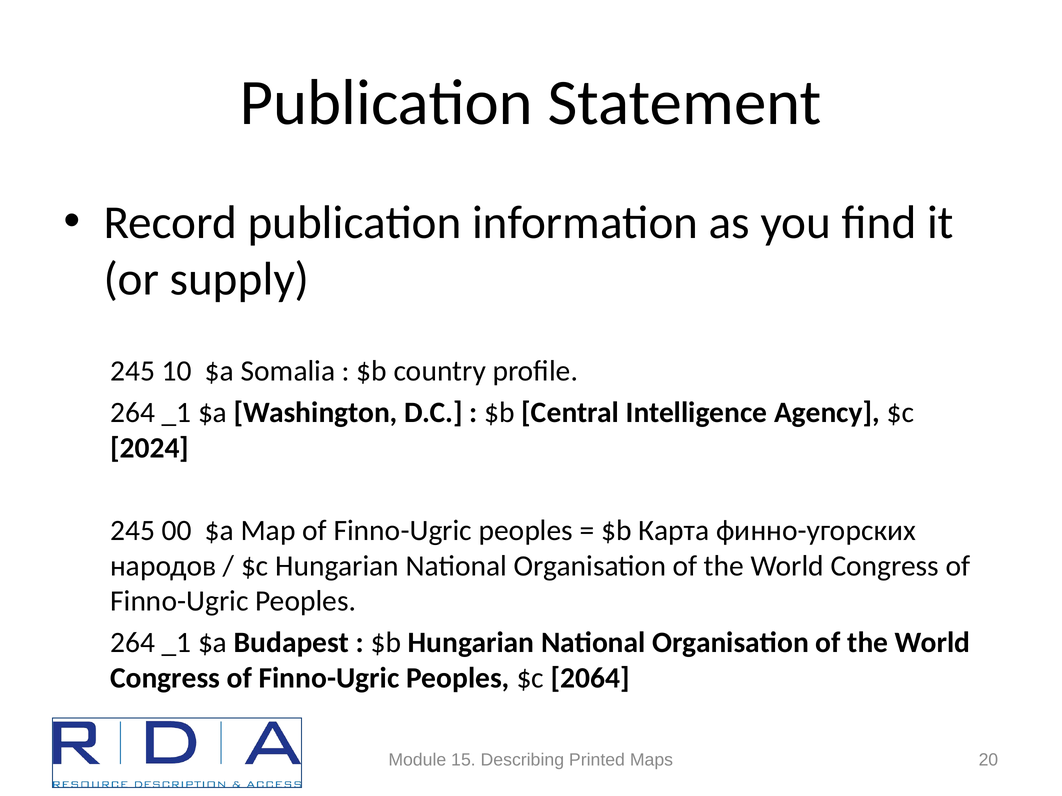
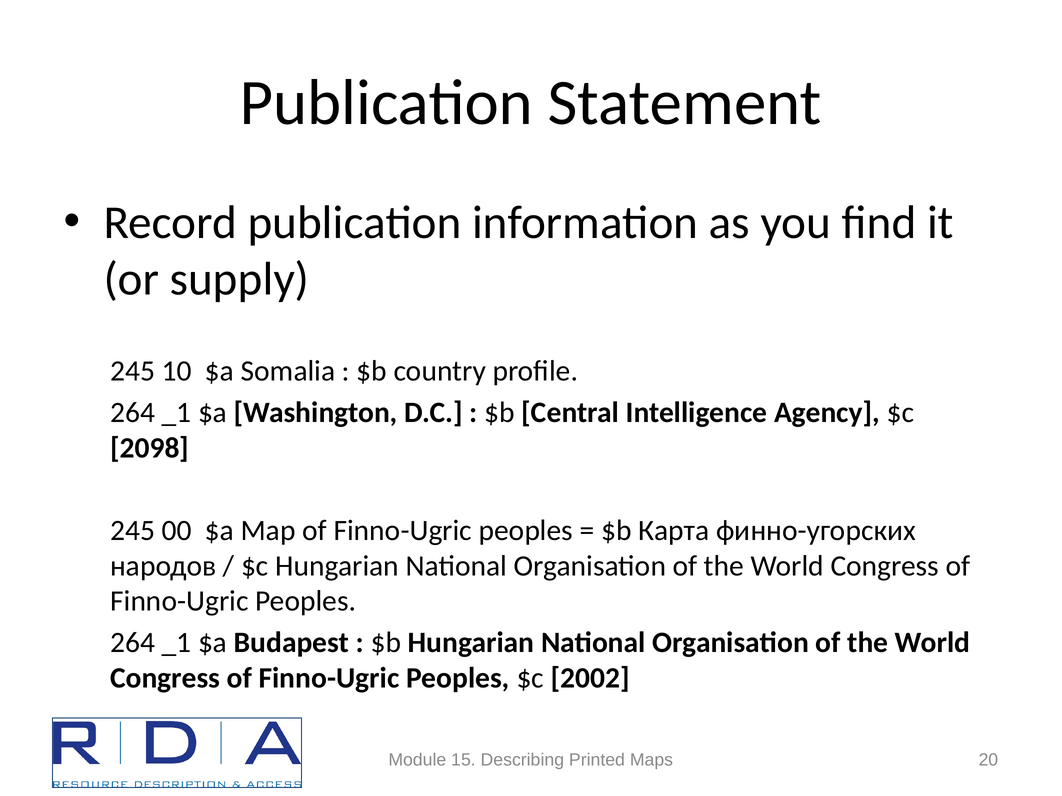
2024: 2024 -> 2098
2064: 2064 -> 2002
